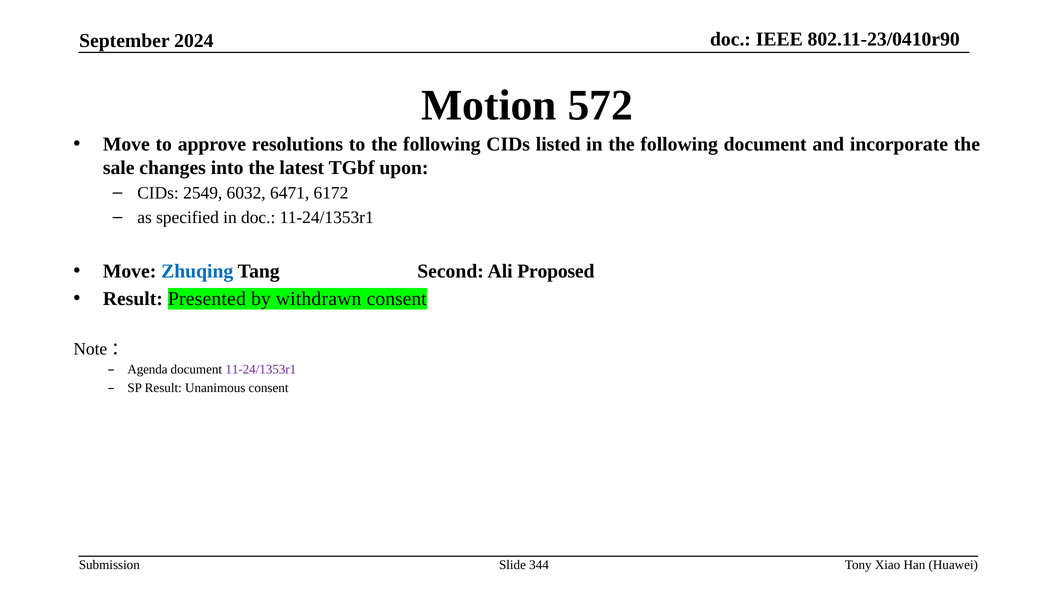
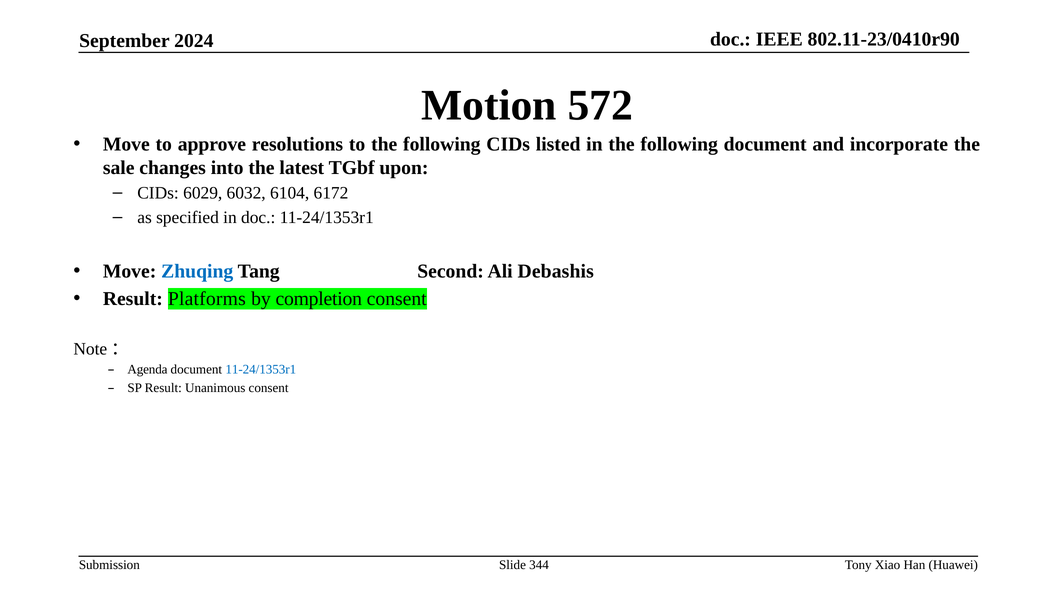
2549: 2549 -> 6029
6471: 6471 -> 6104
Proposed: Proposed -> Debashis
Presented: Presented -> Platforms
withdrawn: withdrawn -> completion
11-24/1353r1 at (261, 370) colour: purple -> blue
